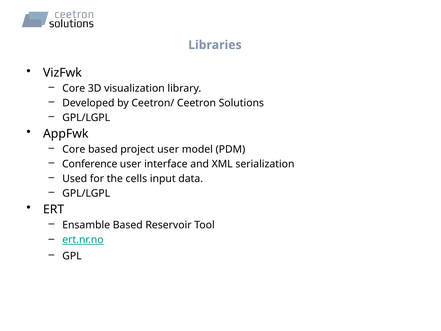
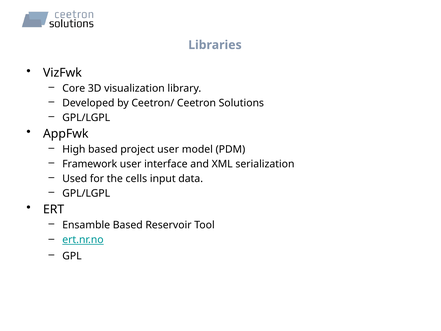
Core at (74, 149): Core -> High
Conference: Conference -> Framework
